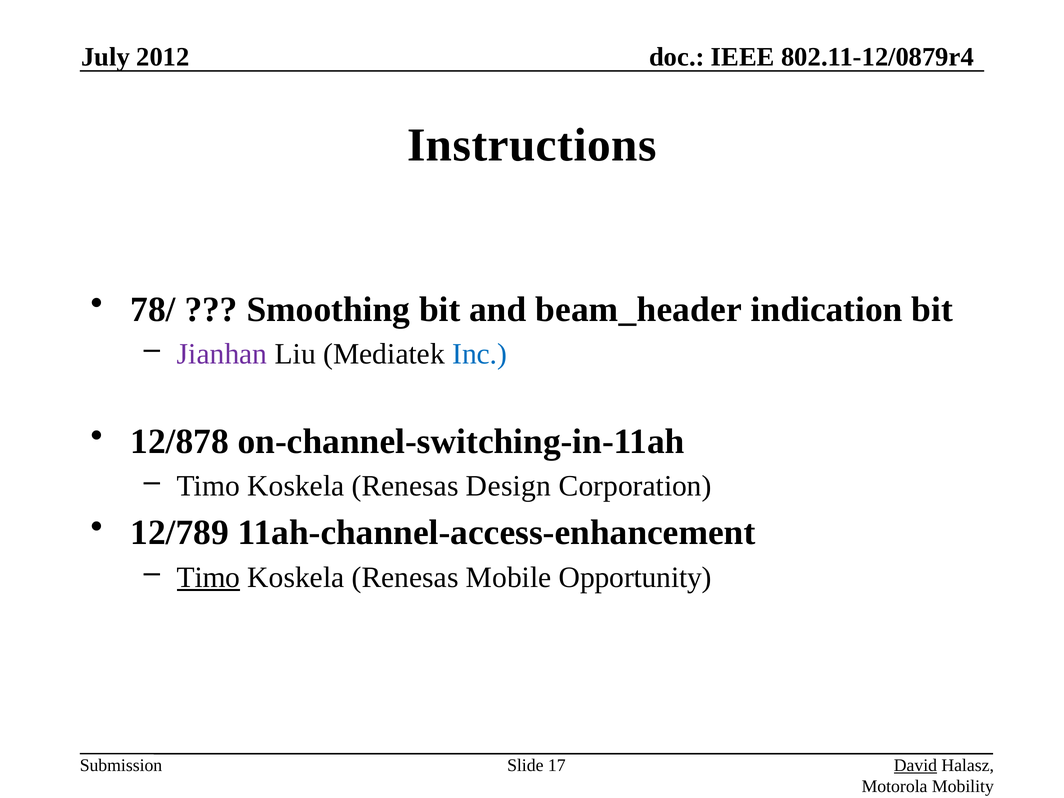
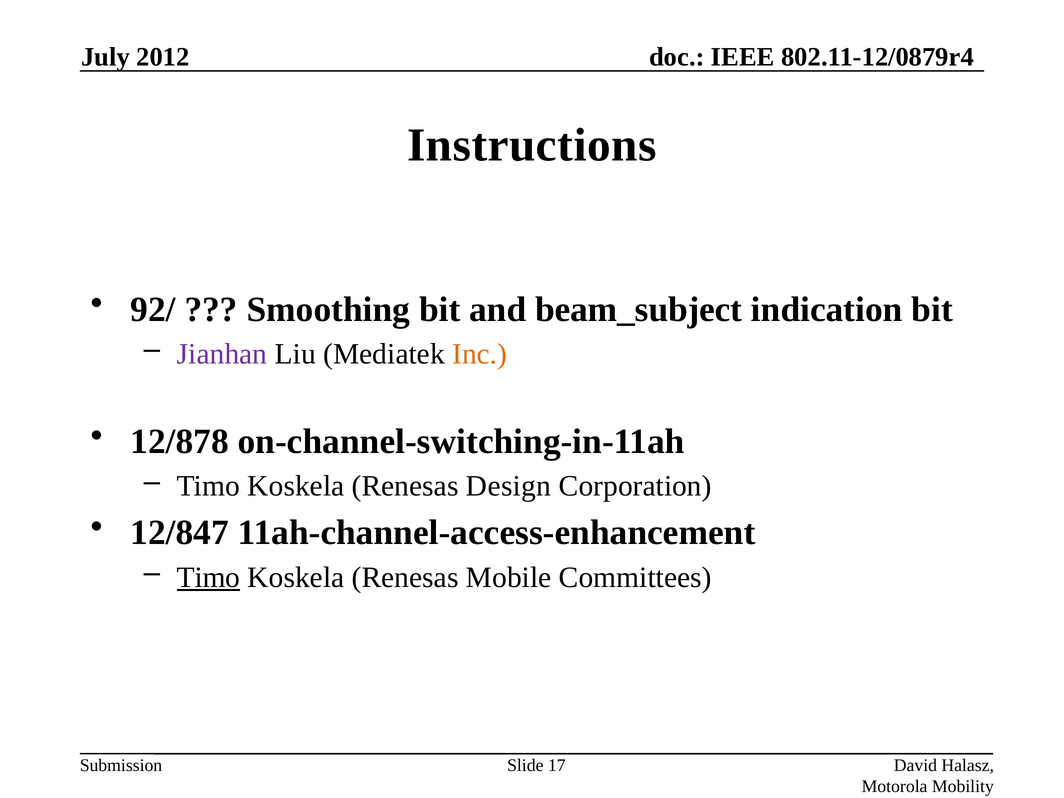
78/: 78/ -> 92/
beam_header: beam_header -> beam_subject
Inc colour: blue -> orange
12/789: 12/789 -> 12/847
Opportunity: Opportunity -> Committees
David underline: present -> none
